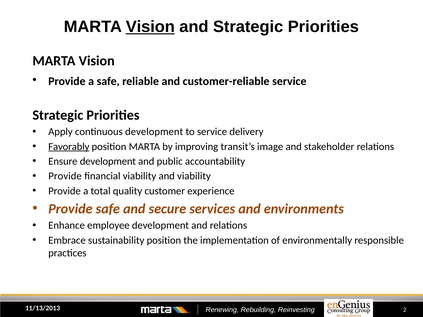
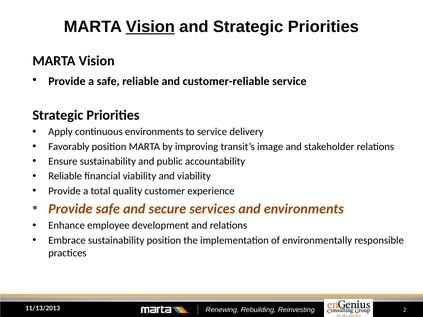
continuous development: development -> environments
Favorably underline: present -> none
Ensure development: development -> sustainability
Provide at (65, 176): Provide -> Reliable
